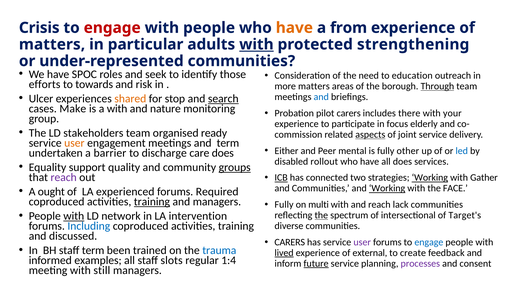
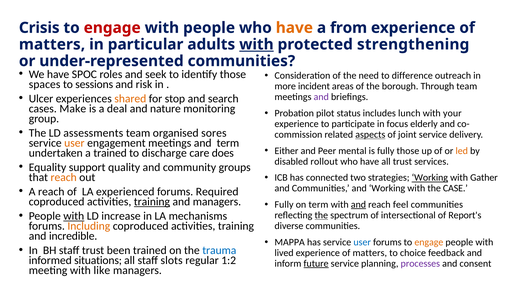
education: education -> difference
efforts: efforts -> spaces
towards: towards -> sessions
more matters: matters -> incident
Through underline: present -> none
search underline: present -> none
and at (321, 97) colour: blue -> purple
a with: with -> deal
pilot carers: carers -> status
there: there -> lunch
stakeholders: stakeholders -> assessments
ready: ready -> sores
fully other: other -> those
led colour: blue -> orange
a barrier: barrier -> trained
all does: does -> trust
groups underline: present -> none
ICB underline: present -> none
reach at (64, 177) colour: purple -> orange
Working at (387, 188) underline: present -> none
FACE: FACE -> CASE
A ought: ought -> reach
on multi: multi -> term
and at (358, 205) underline: none -> present
lack: lack -> feel
network: network -> increase
intervention: intervention -> mechanisms
Target's: Target's -> Report's
Including colour: blue -> orange
discussed: discussed -> incredible
CARERS at (290, 242): CARERS -> MAPPA
user at (362, 242) colour: purple -> blue
engage at (429, 242) colour: blue -> orange
staff term: term -> trust
lived underline: present -> none
external at (370, 253): external -> matters
create: create -> choice
examples: examples -> situations
1:4: 1:4 -> 1:2
still: still -> like
